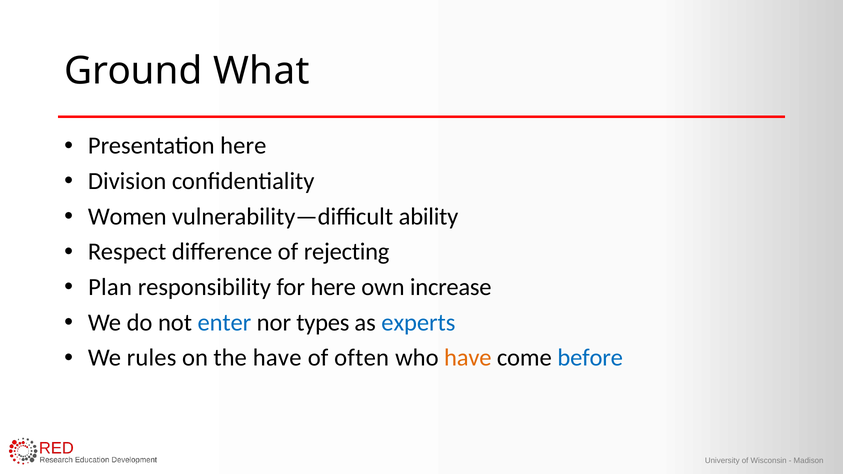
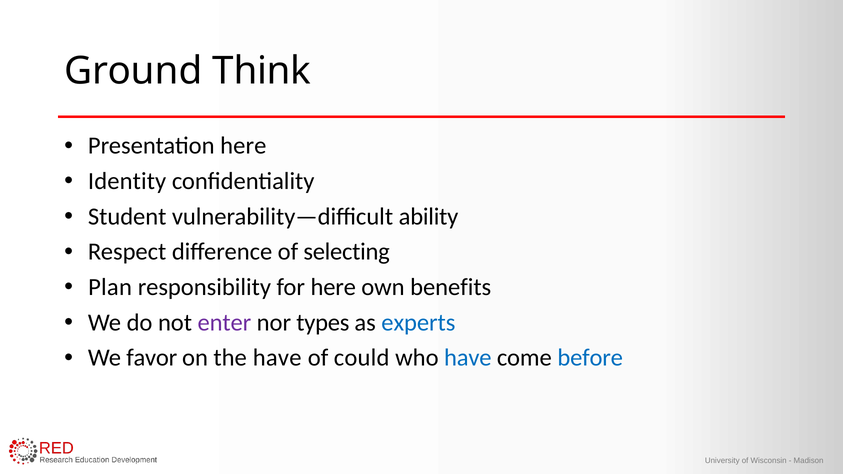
What: What -> Think
Division: Division -> Identity
Women: Women -> Student
rejecting: rejecting -> selecting
increase: increase -> benefits
enter colour: blue -> purple
rules: rules -> favor
often: often -> could
have at (468, 358) colour: orange -> blue
